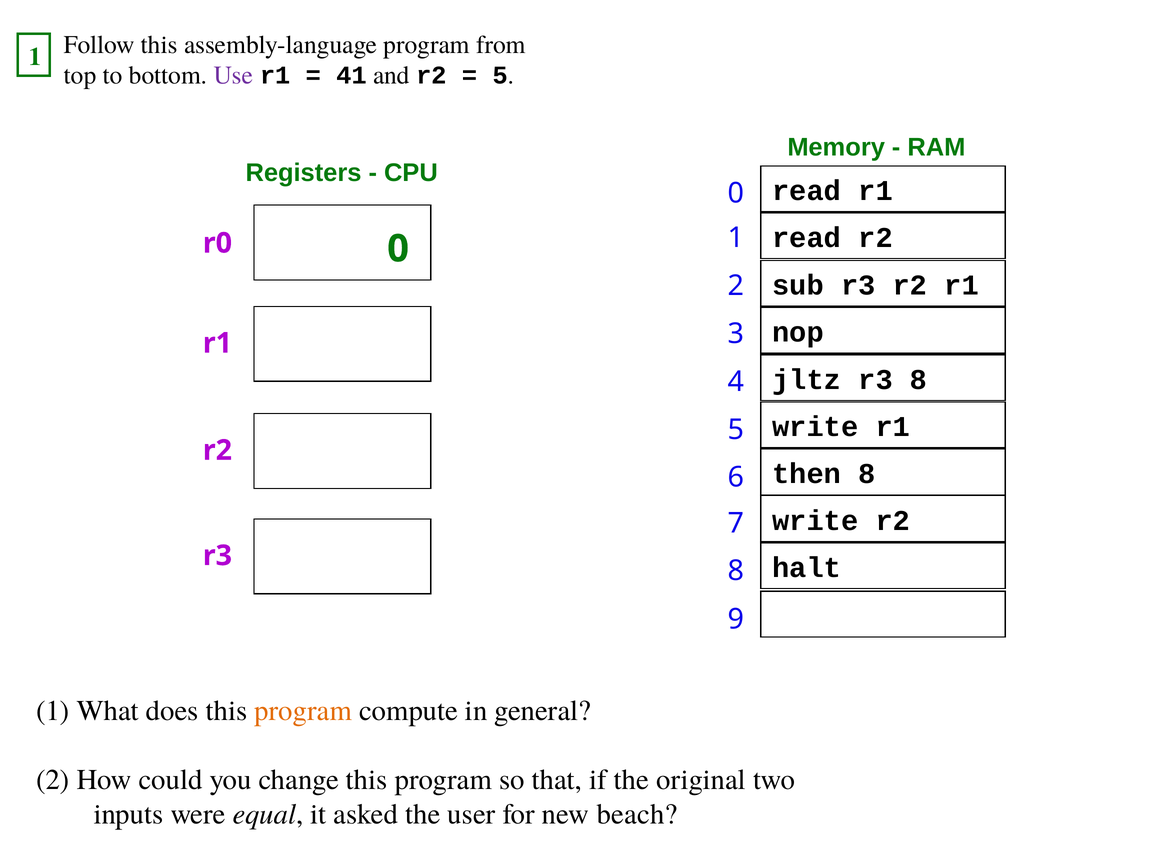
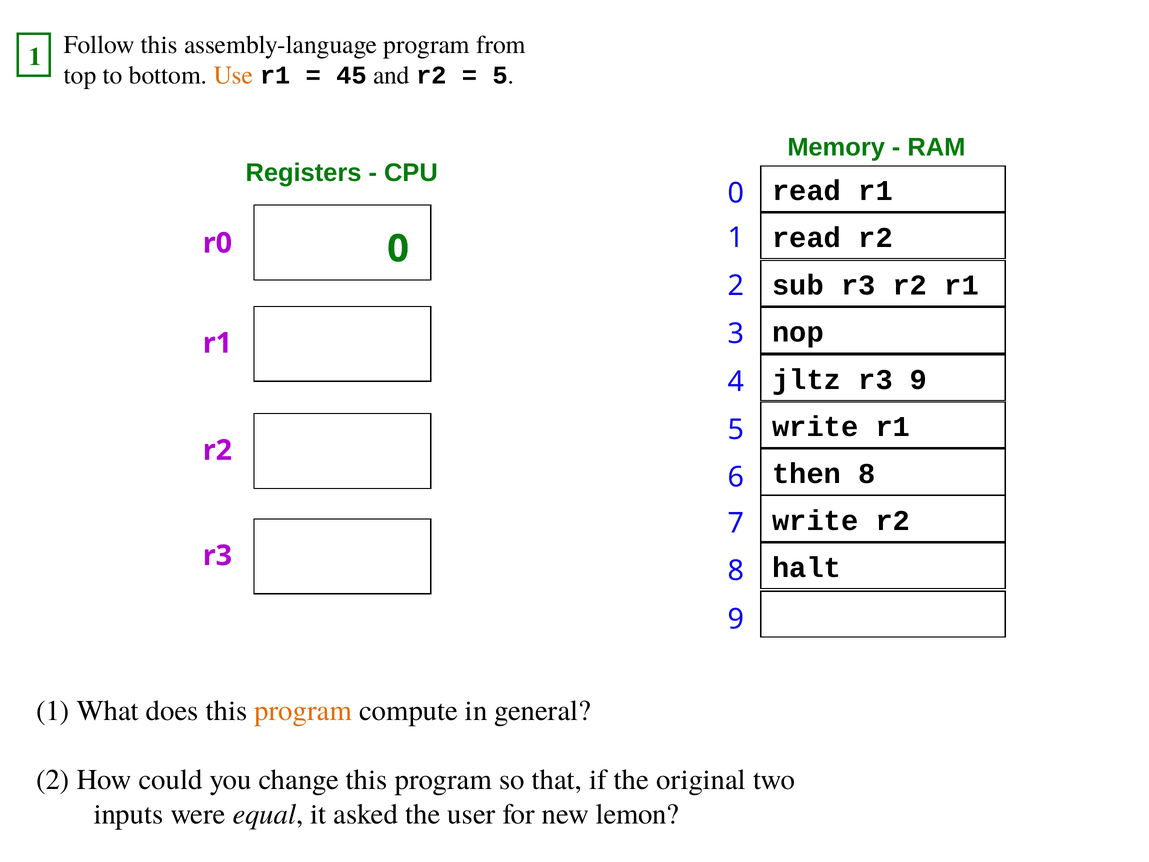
Use colour: purple -> orange
41: 41 -> 45
r3 8: 8 -> 9
beach: beach -> lemon
